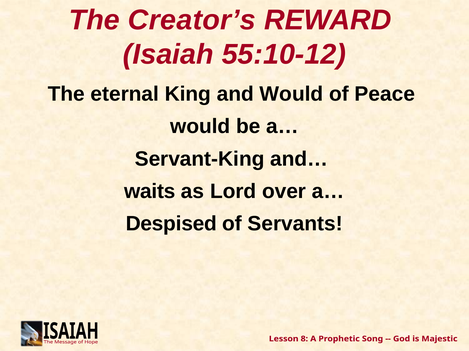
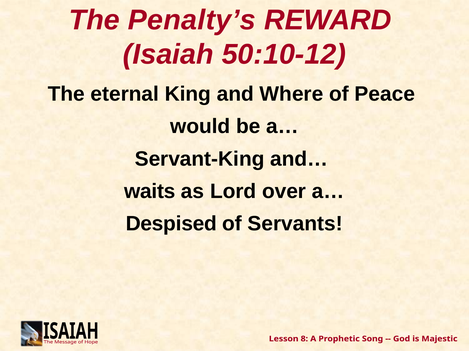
Creator’s: Creator’s -> Penalty’s
55:10-12: 55:10-12 -> 50:10-12
and Would: Would -> Where
